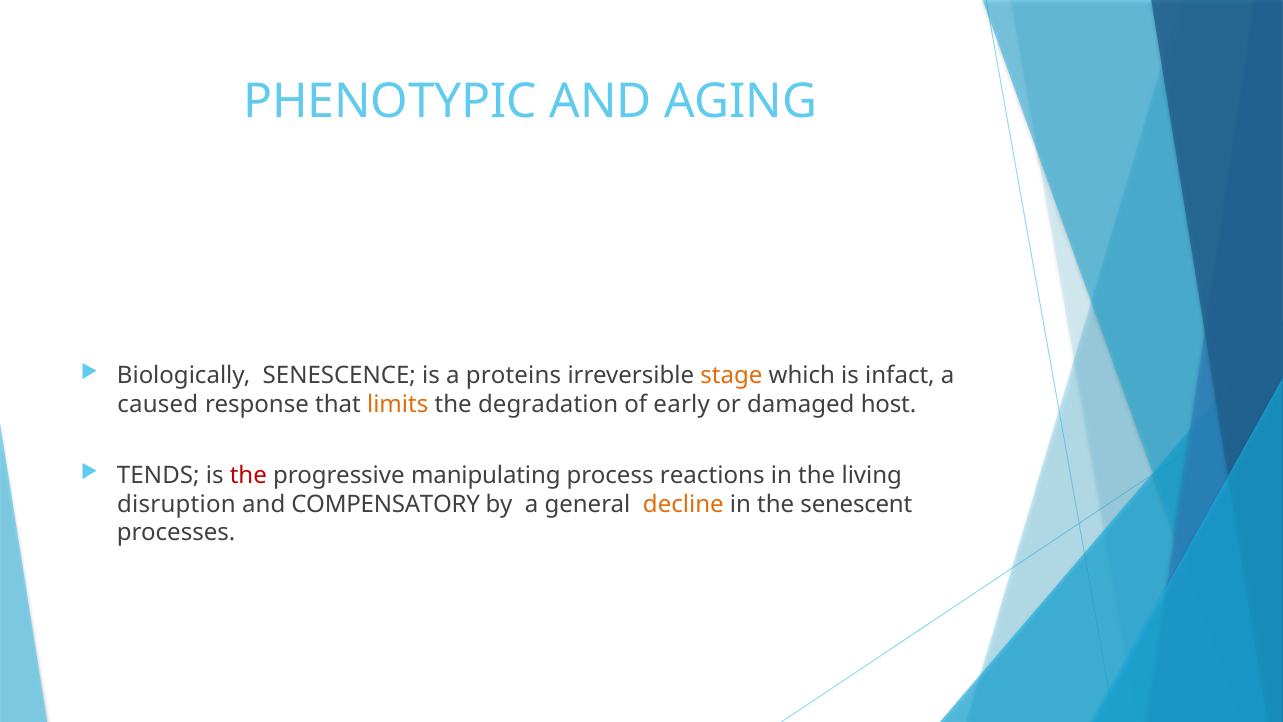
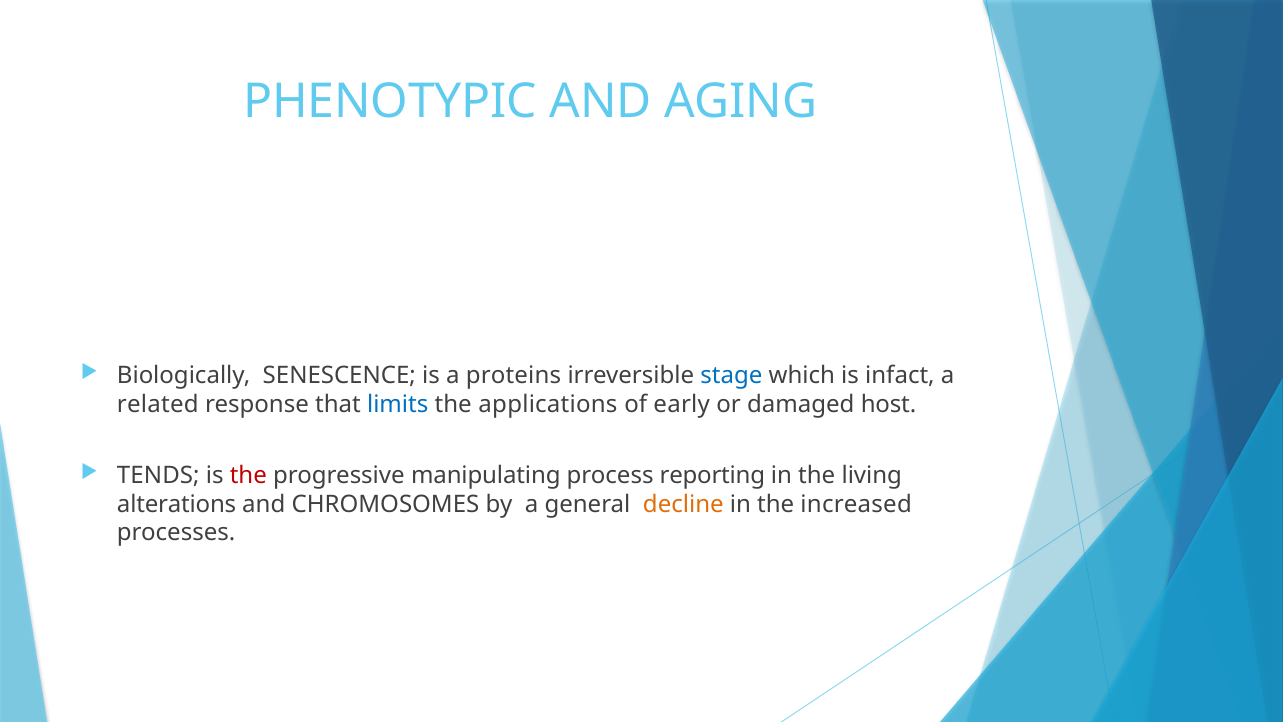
stage colour: orange -> blue
caused: caused -> related
limits colour: orange -> blue
degradation: degradation -> applications
reactions: reactions -> reporting
disruption: disruption -> alterations
COMPENSATORY: COMPENSATORY -> CHROMOSOMES
senescent: senescent -> increased
